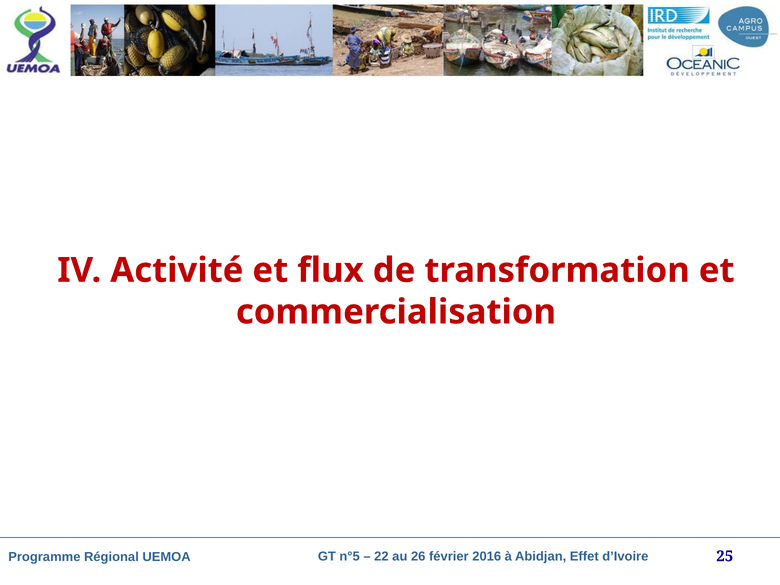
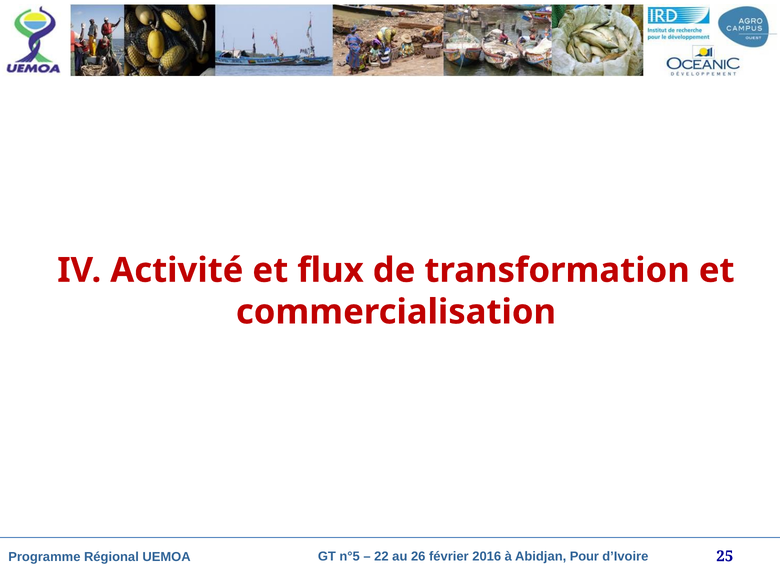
Effet: Effet -> Pour
